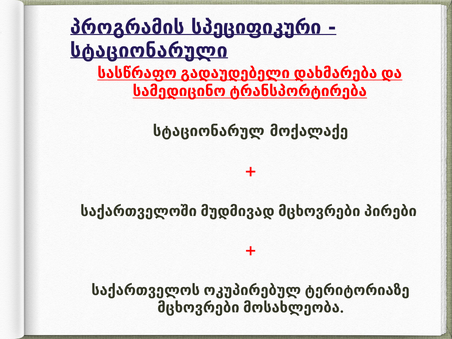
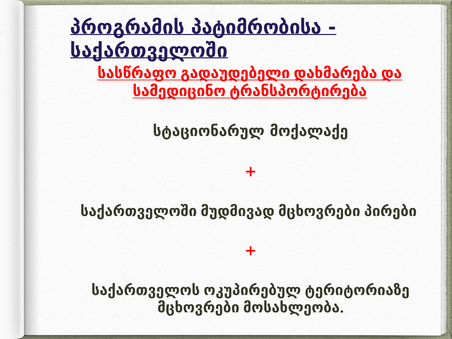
სპეციფიკური: სპეციფიკური -> პატიმრობისა
სტაციონარული at (149, 51): სტაციონარული -> საქართველოში
